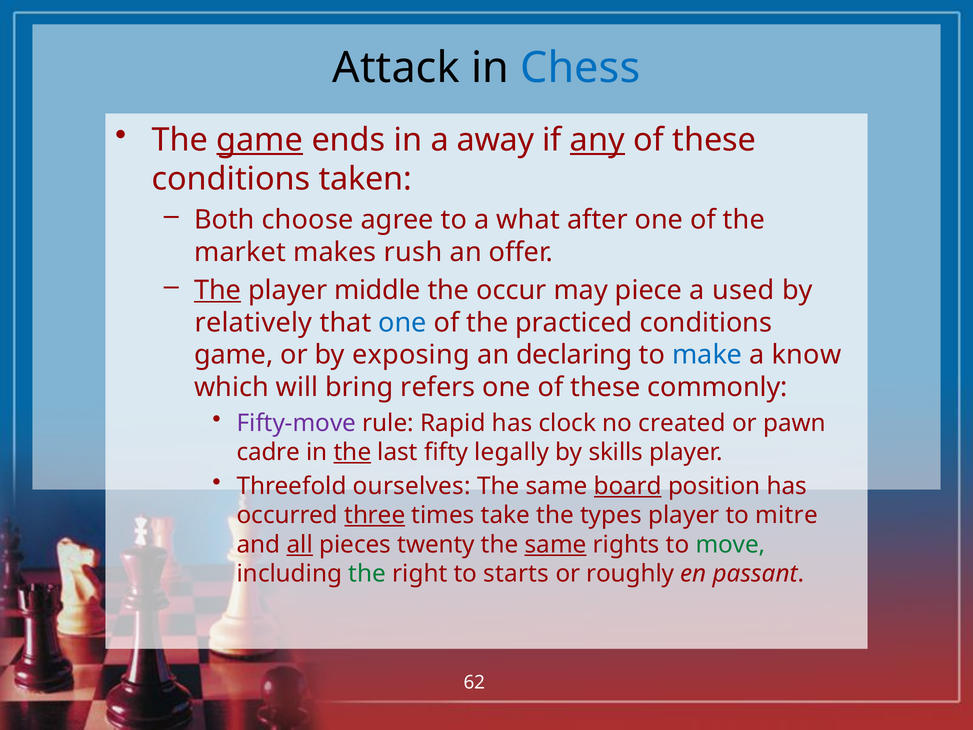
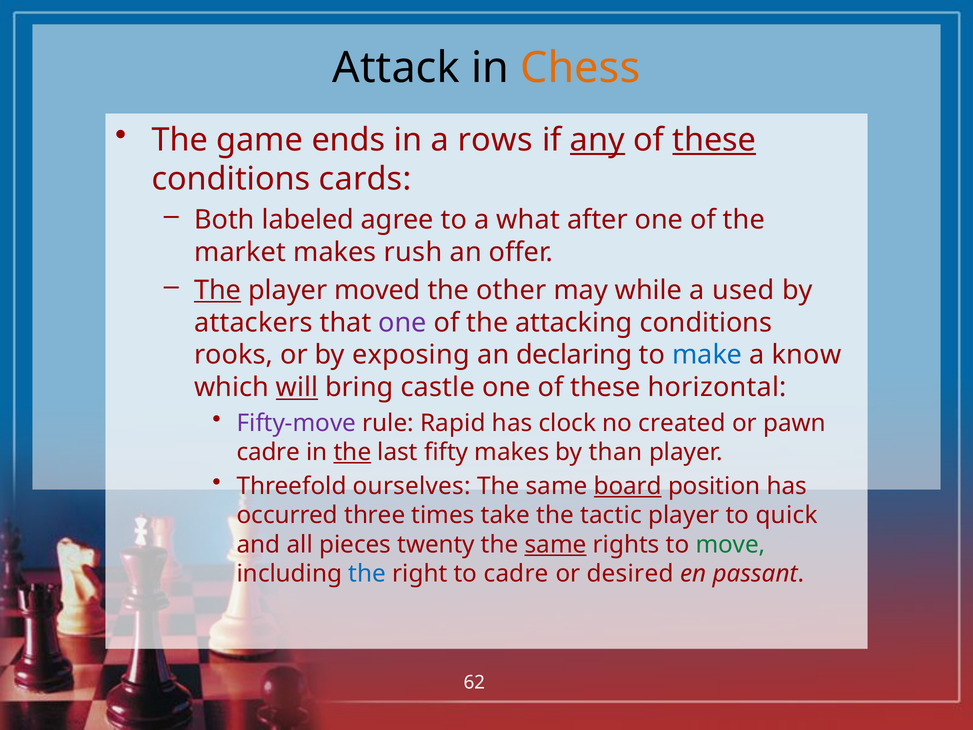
Chess colour: blue -> orange
game at (260, 140) underline: present -> none
away: away -> rows
these at (714, 140) underline: none -> present
taken: taken -> cards
choose: choose -> labeled
middle: middle -> moved
occur: occur -> other
piece: piece -> while
relatively: relatively -> attackers
one at (403, 322) colour: blue -> purple
practiced: practiced -> attacking
game at (234, 355): game -> rooks
will underline: none -> present
refers: refers -> castle
commonly: commonly -> horizontal
fifty legally: legally -> makes
skills: skills -> than
three underline: present -> none
types: types -> tactic
mitre: mitre -> quick
all underline: present -> none
the at (367, 574) colour: green -> blue
to starts: starts -> cadre
roughly: roughly -> desired
